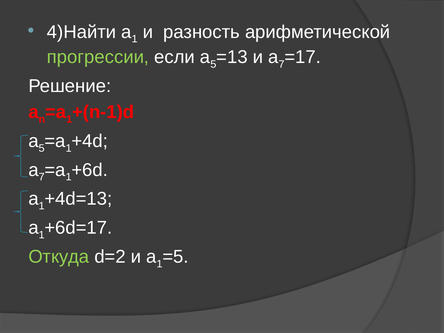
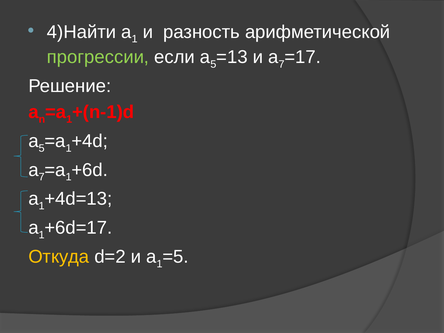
Откуда colour: light green -> yellow
